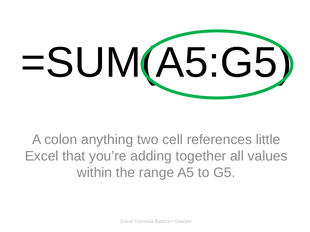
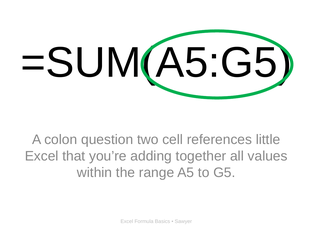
anything: anything -> question
